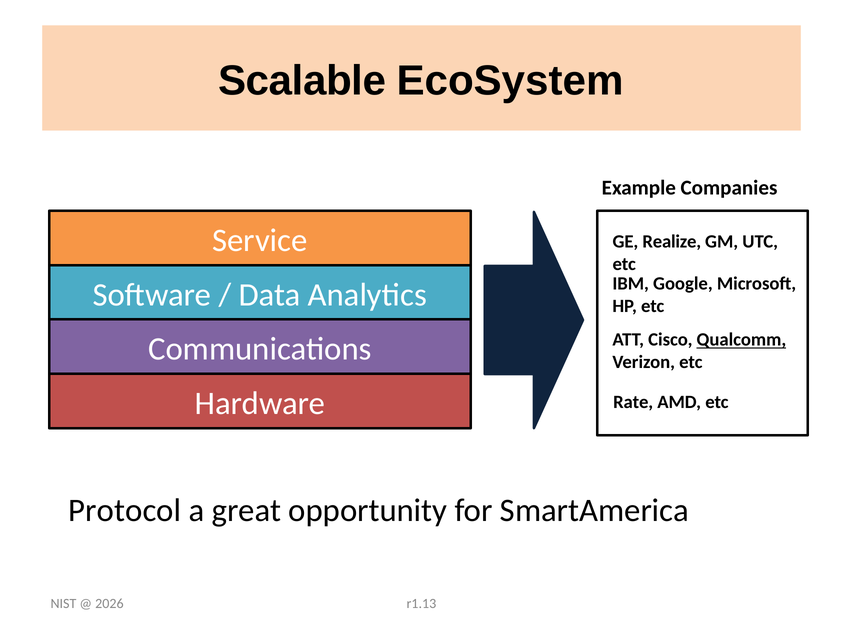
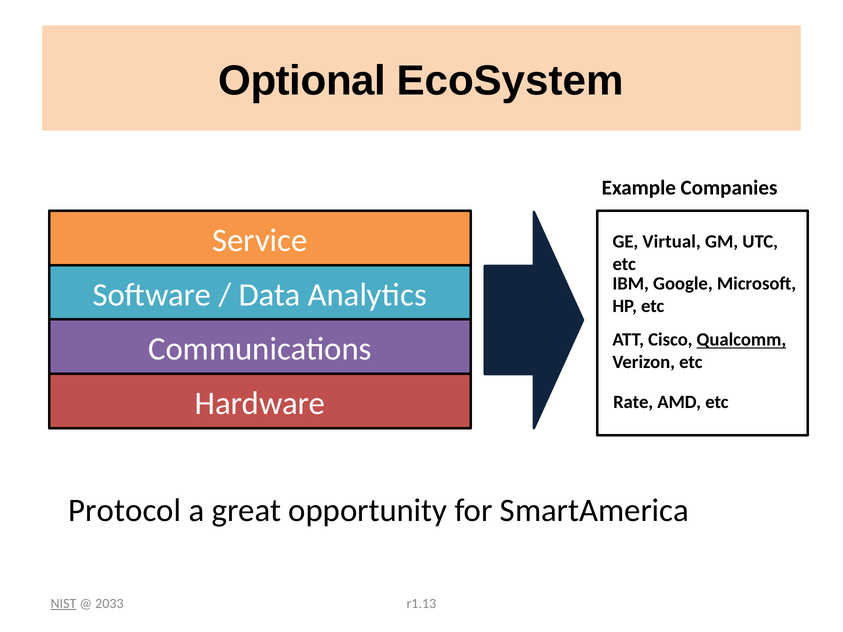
Scalable: Scalable -> Optional
Realize: Realize -> Virtual
NIST underline: none -> present
2026: 2026 -> 2033
